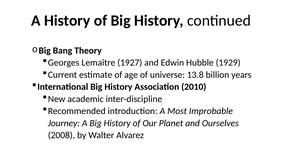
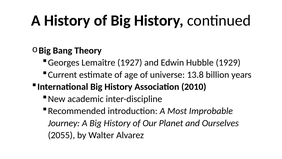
2008: 2008 -> 2055
